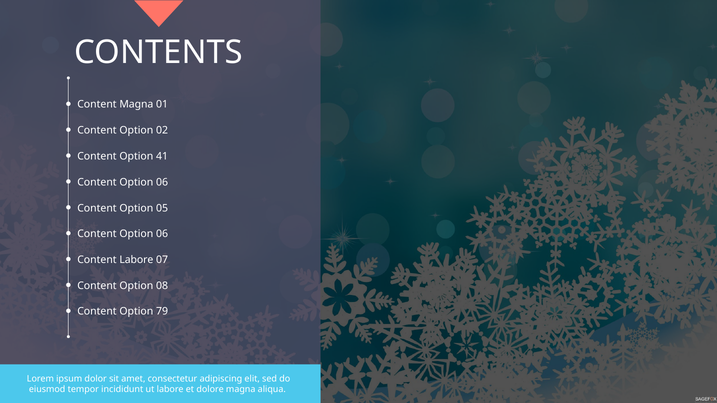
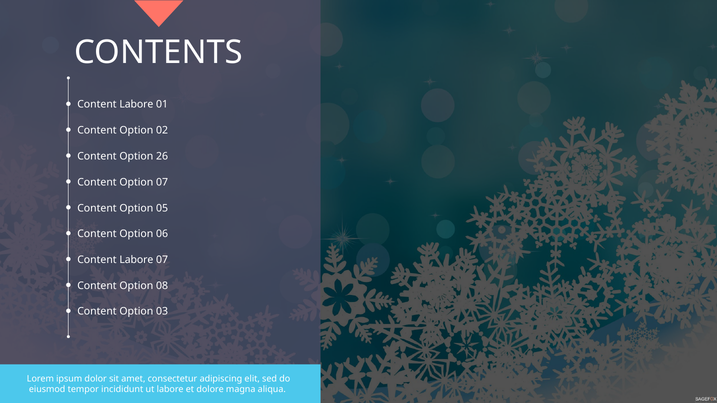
Magna at (136, 104): Magna -> Labore
41: 41 -> 26
06 at (162, 182): 06 -> 07
79: 79 -> 03
